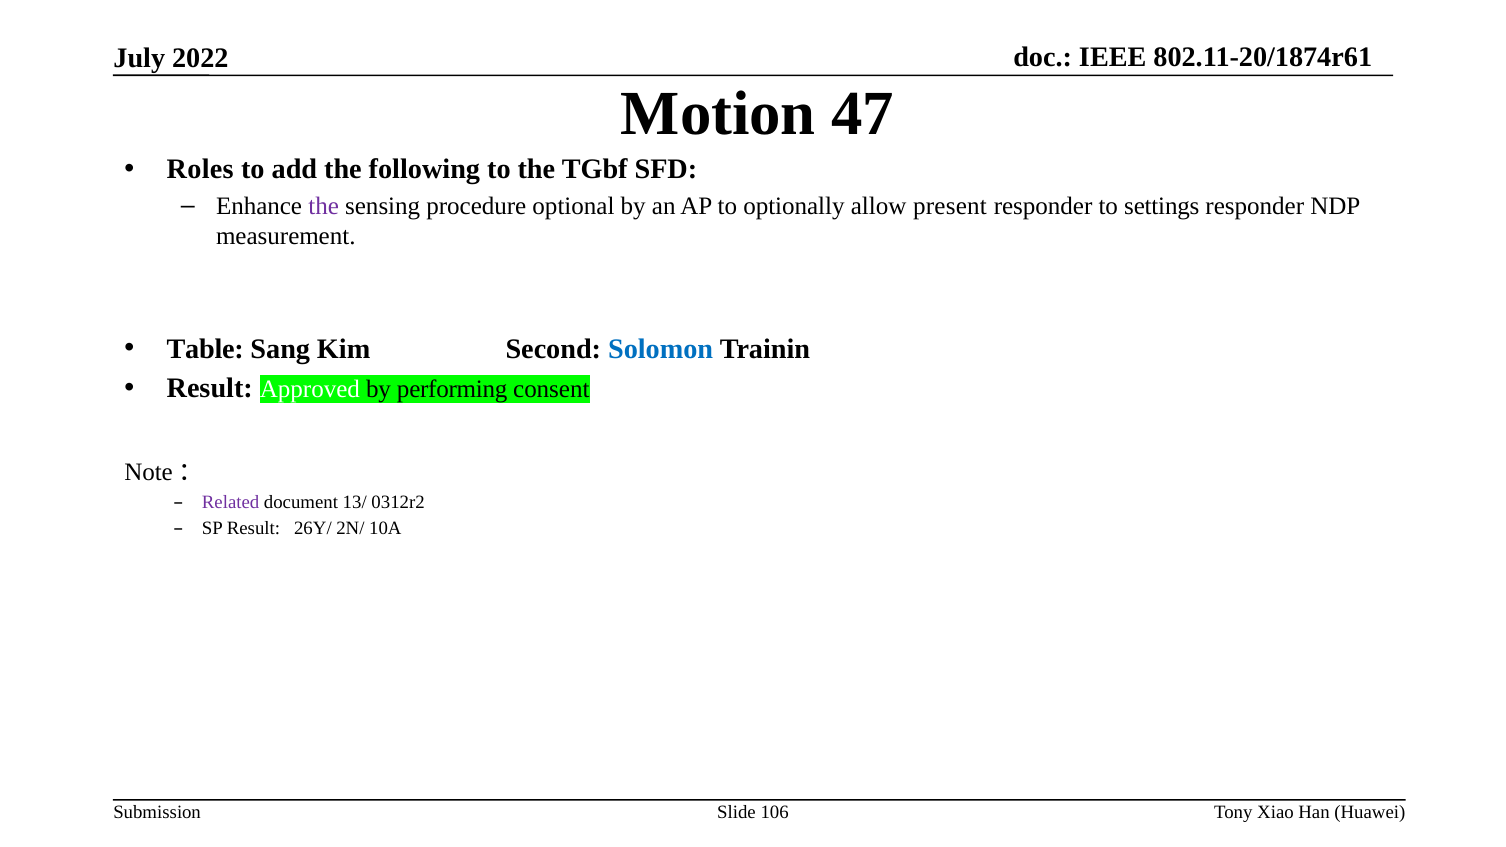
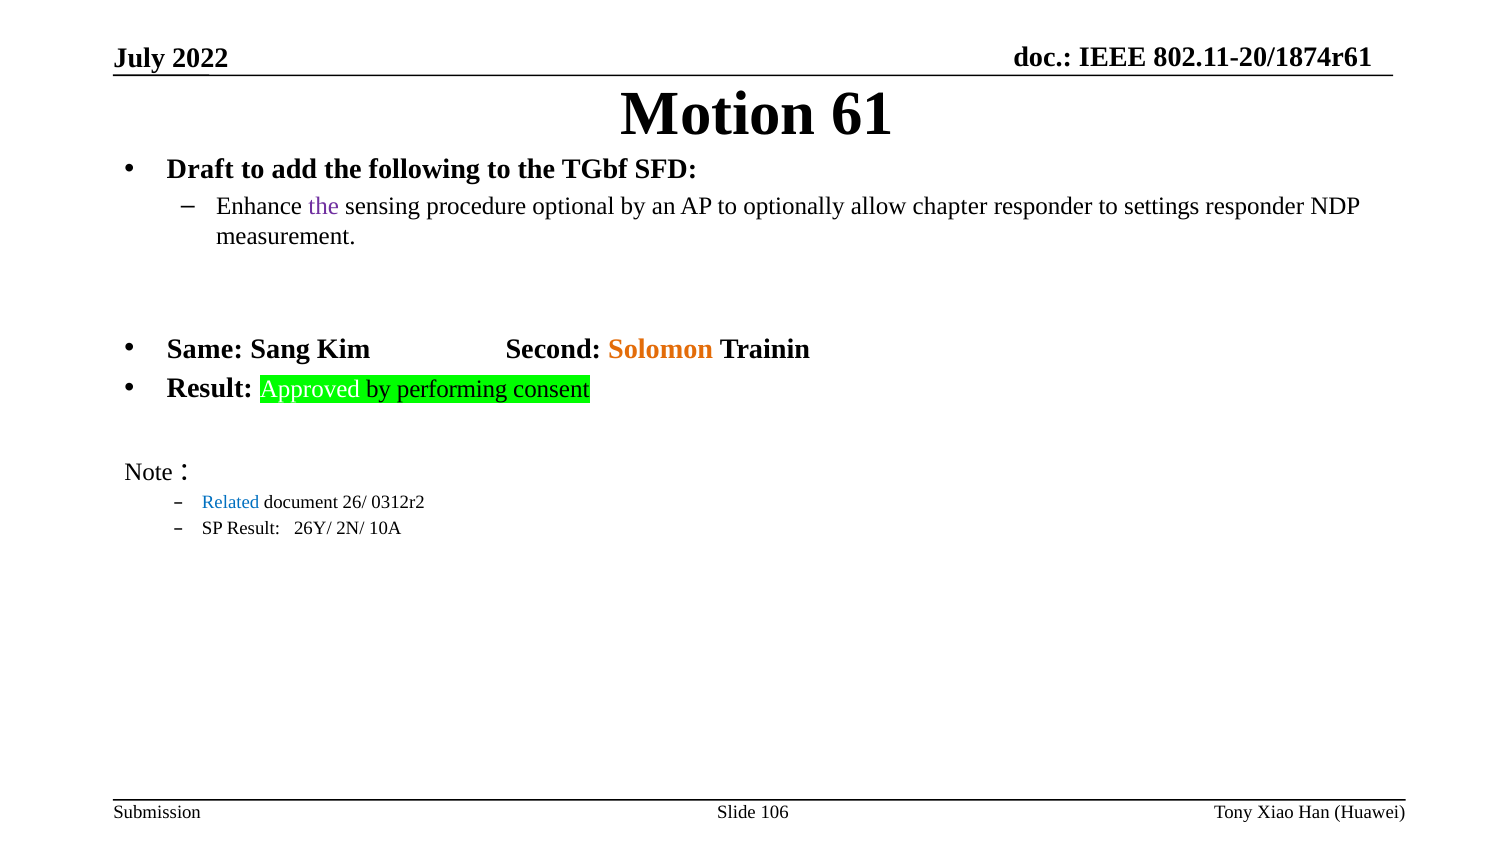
47: 47 -> 61
Roles: Roles -> Draft
present: present -> chapter
Table: Table -> Same
Solomon colour: blue -> orange
Related colour: purple -> blue
13/: 13/ -> 26/
